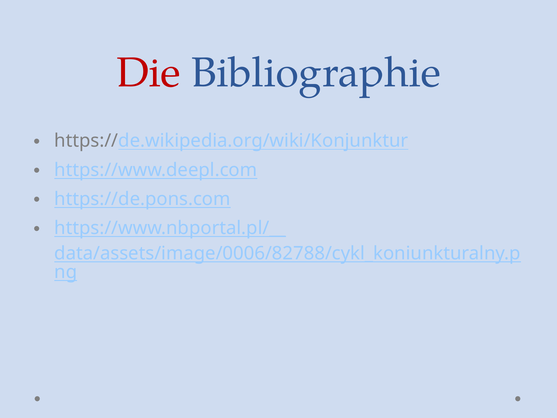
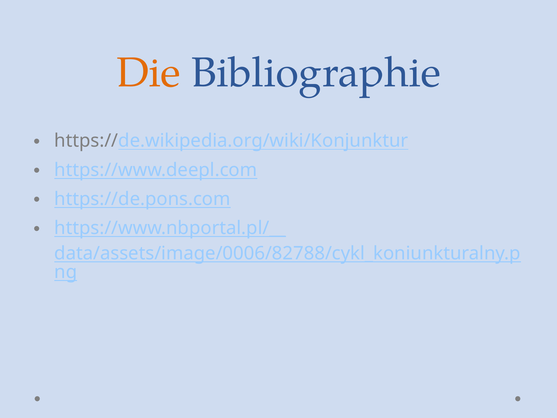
Die colour: red -> orange
